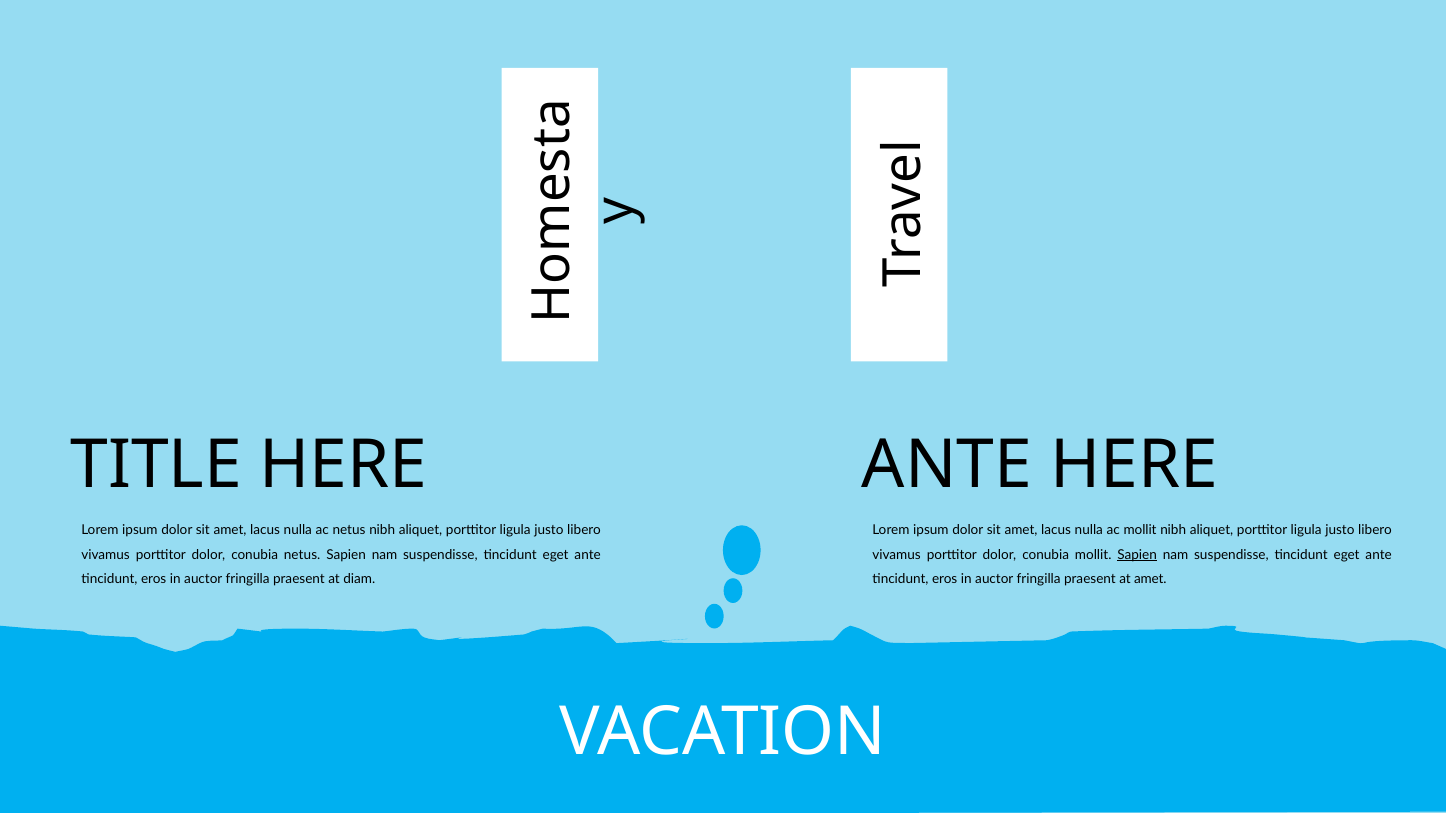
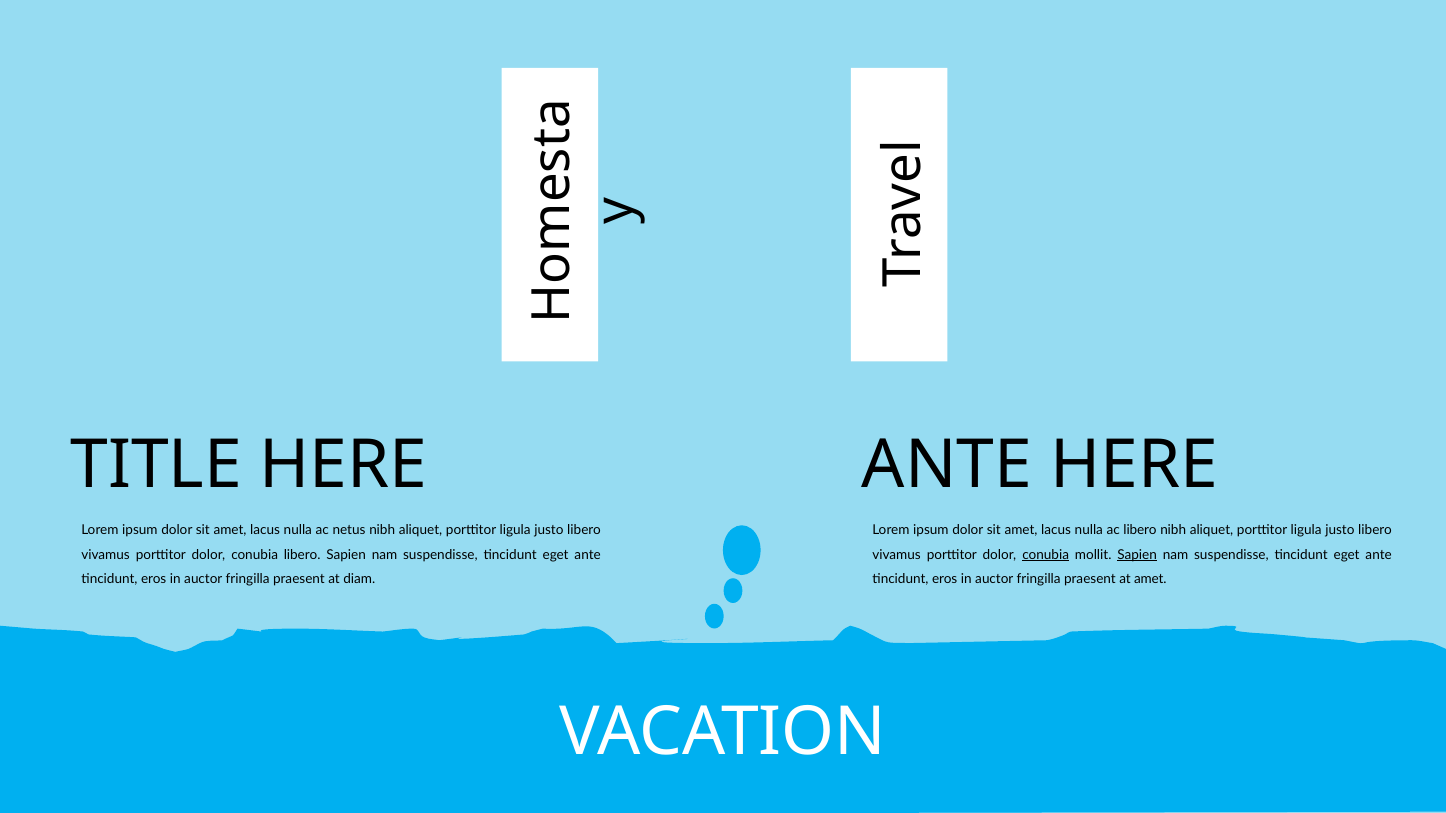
ac mollit: mollit -> libero
conubia netus: netus -> libero
conubia at (1046, 555) underline: none -> present
